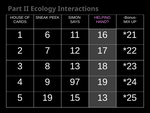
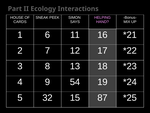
97: 97 -> 54
5 19: 19 -> 32
15 13: 13 -> 87
